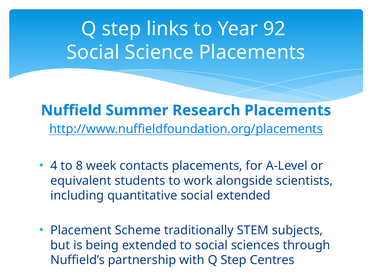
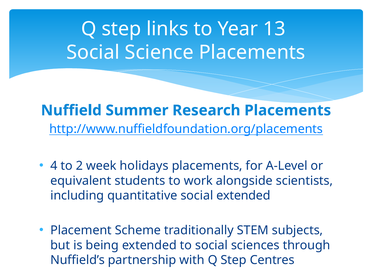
92: 92 -> 13
8: 8 -> 2
contacts: contacts -> holidays
